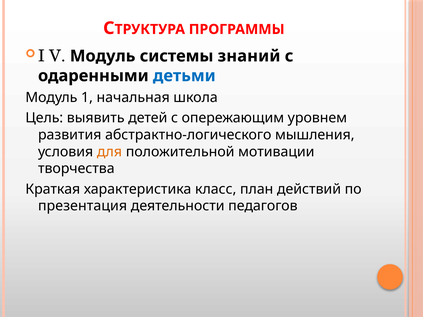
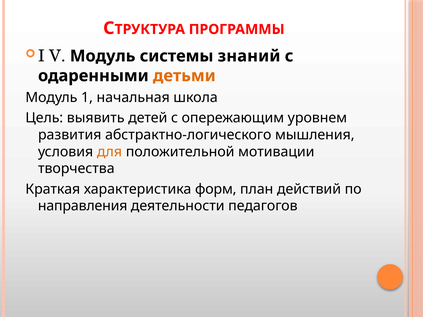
детьми colour: blue -> orange
класс: класс -> форм
презентация: презентация -> направления
